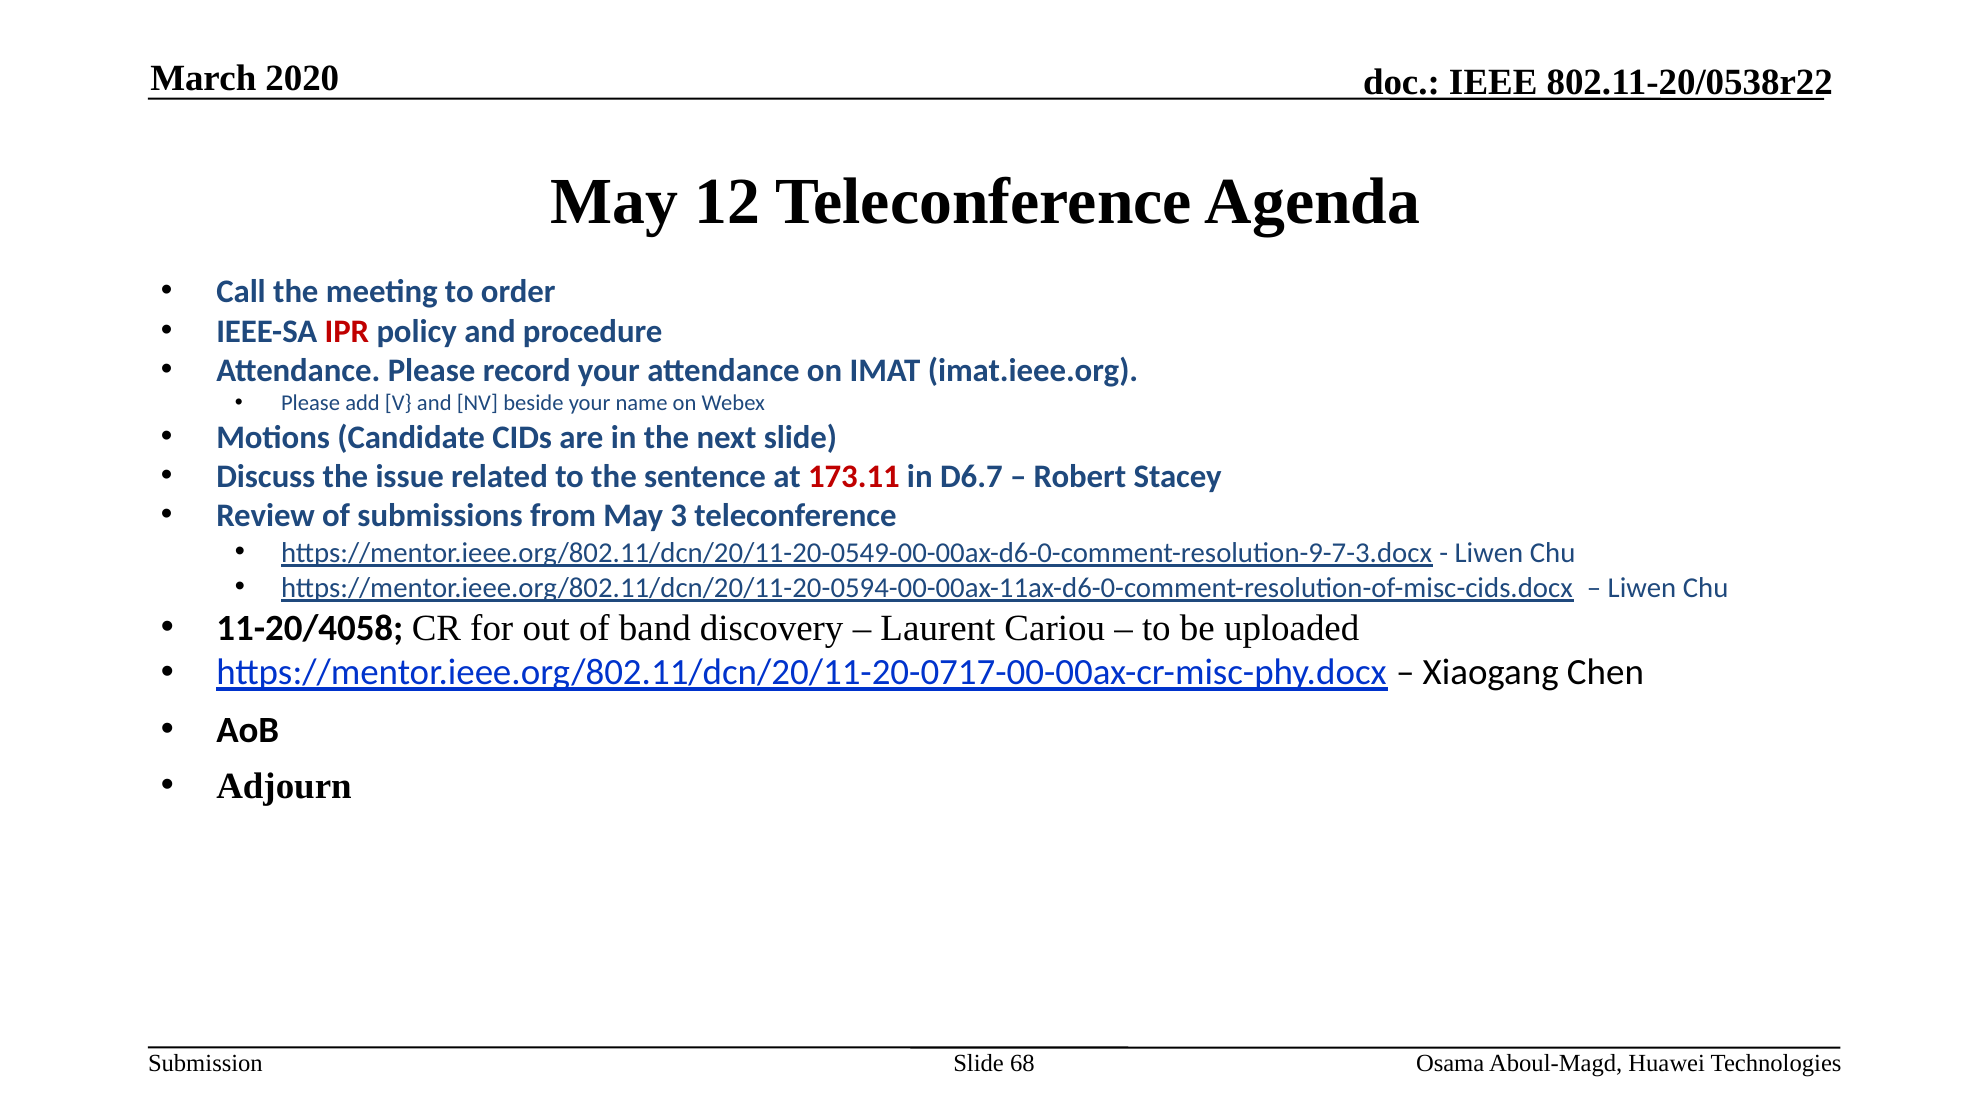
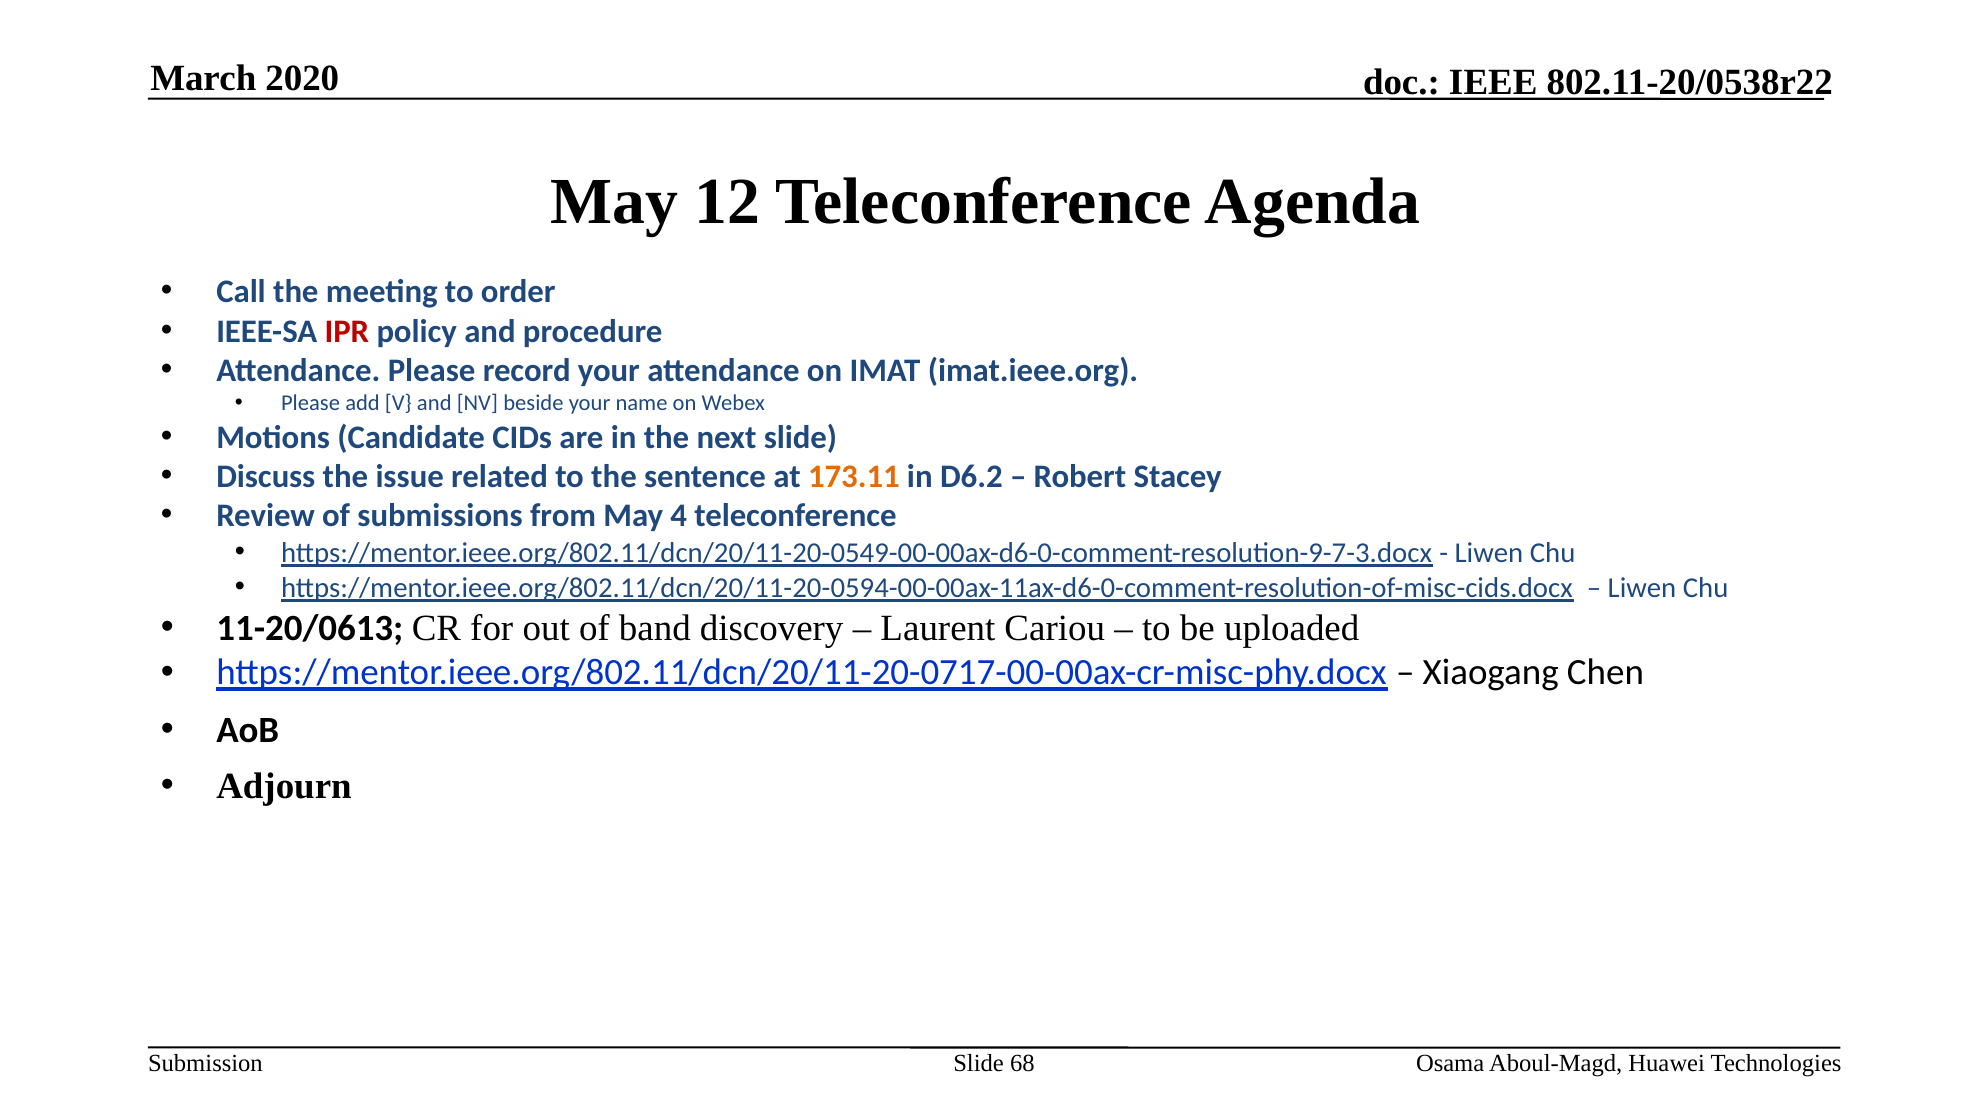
173.11 colour: red -> orange
D6.7: D6.7 -> D6.2
3: 3 -> 4
11-20/4058: 11-20/4058 -> 11-20/0613
